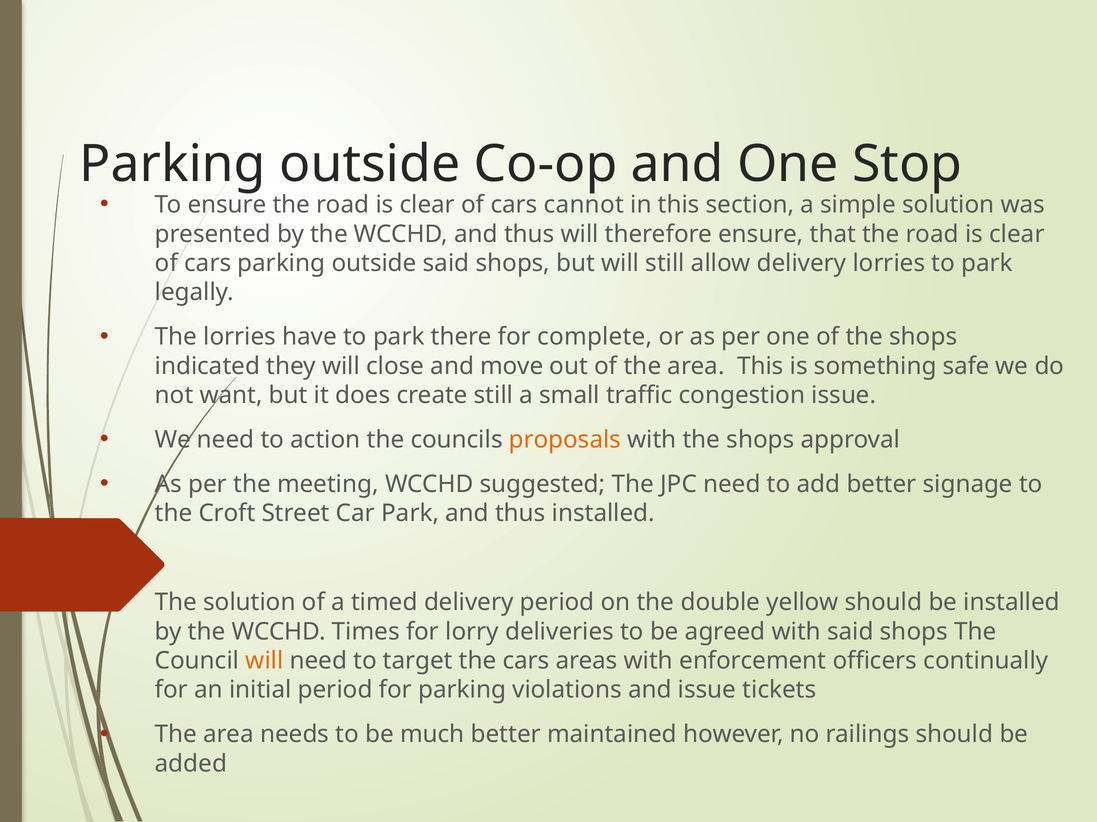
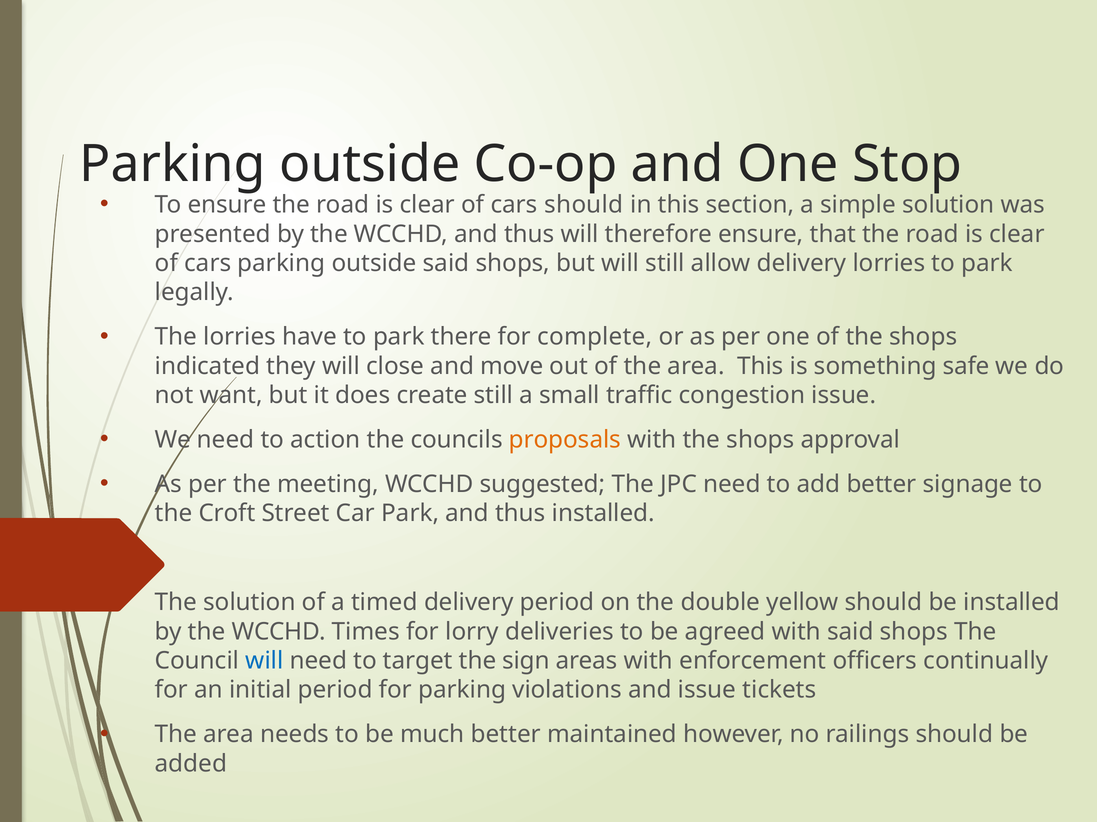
cars cannot: cannot -> should
will at (264, 661) colour: orange -> blue
the cars: cars -> sign
